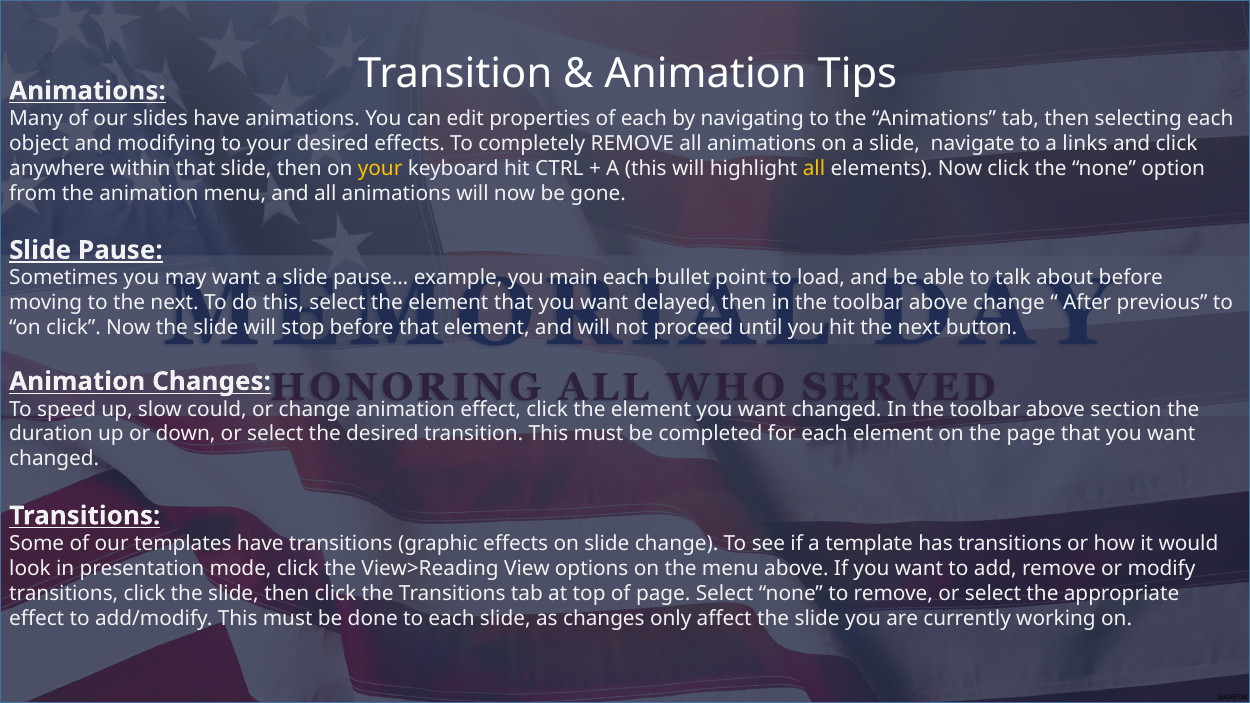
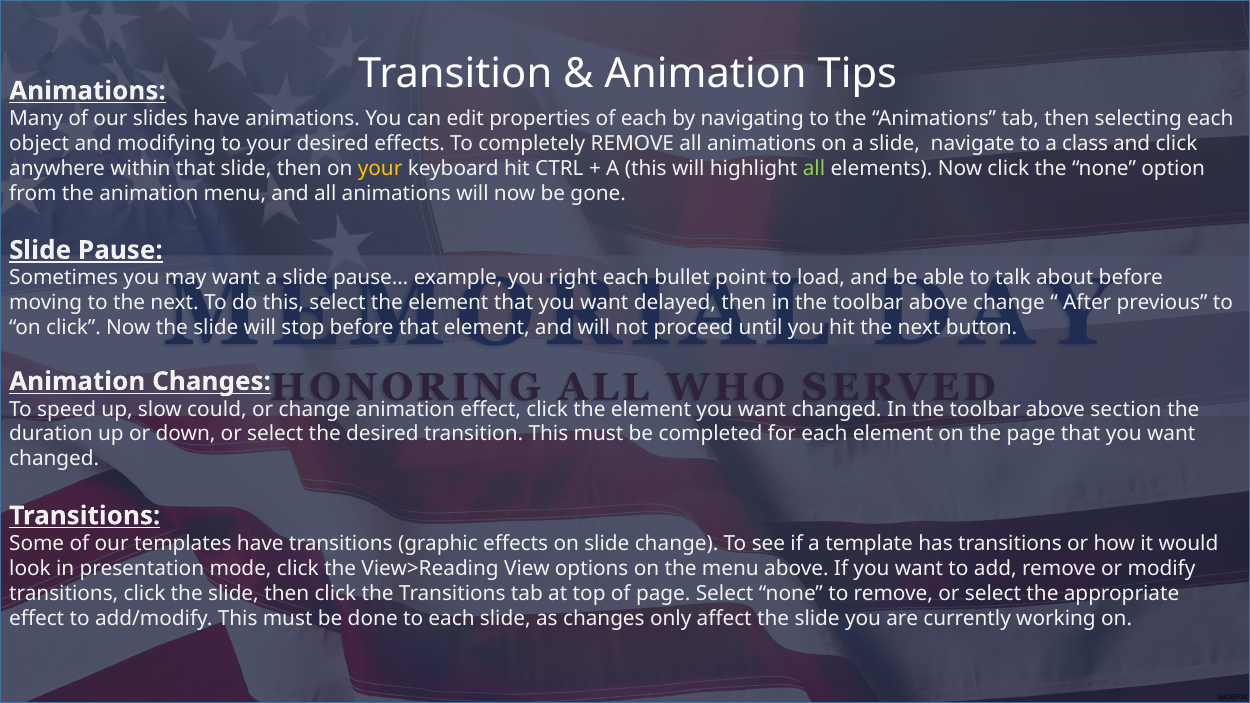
links: links -> class
all at (814, 169) colour: yellow -> light green
main: main -> right
